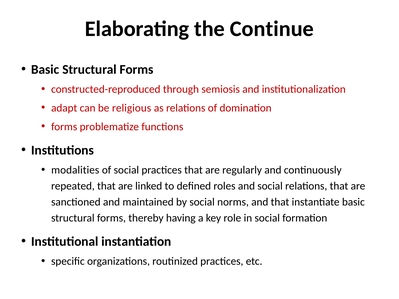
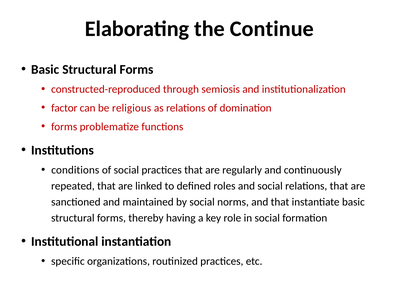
adapt: adapt -> factor
modalities: modalities -> conditions
